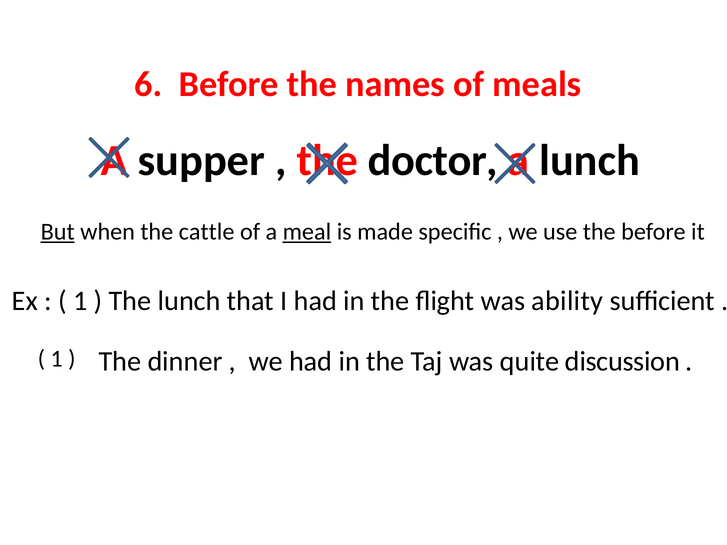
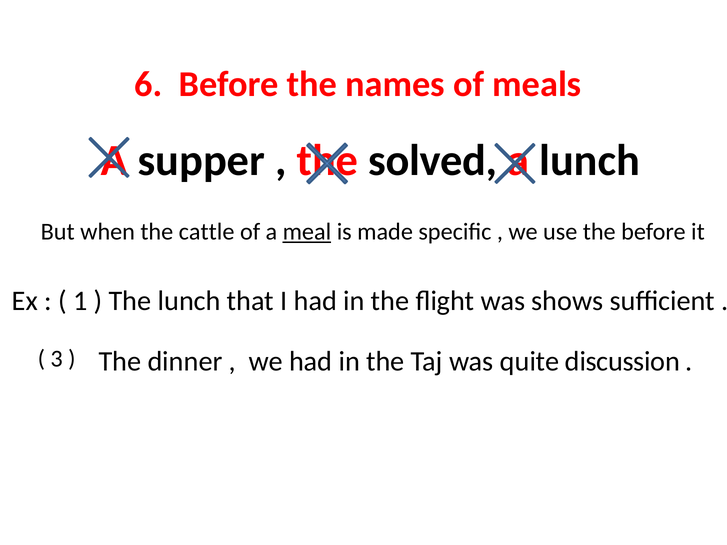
doctor: doctor -> solved
But underline: present -> none
ability: ability -> shows
1 at (57, 359): 1 -> 3
